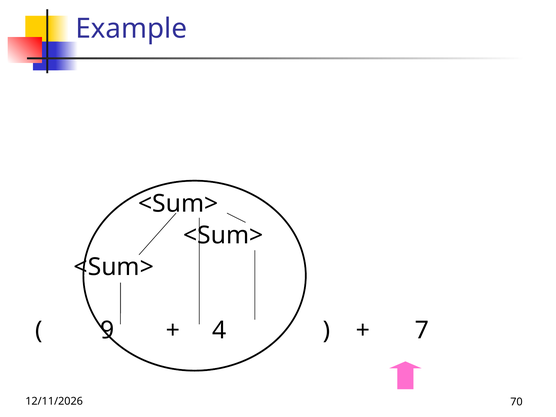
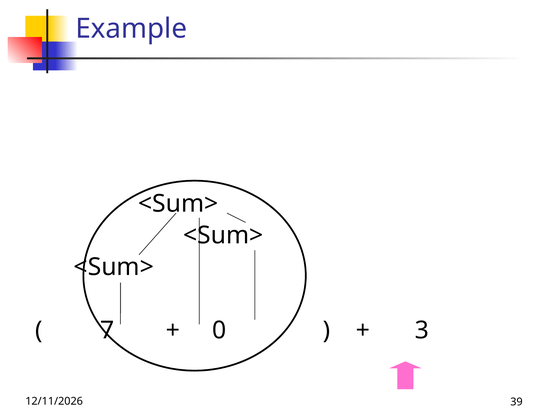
9: 9 -> 7
4: 4 -> 0
7: 7 -> 3
70: 70 -> 39
